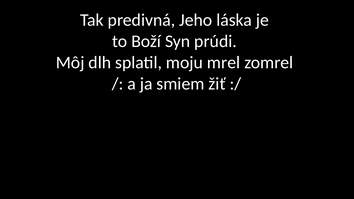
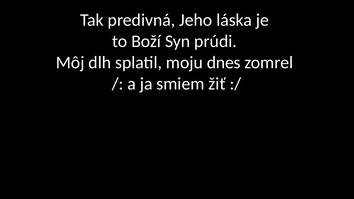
mrel: mrel -> dnes
